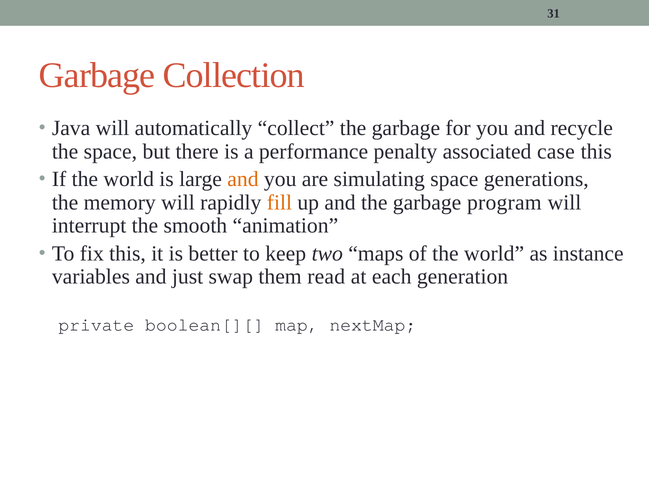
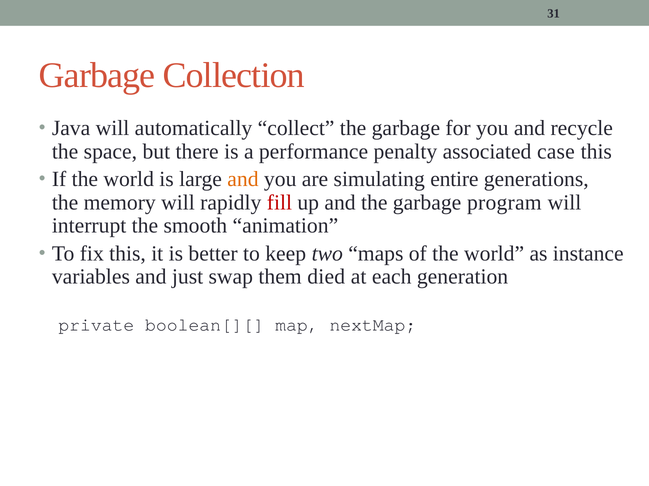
simulating space: space -> entire
fill colour: orange -> red
read: read -> died
